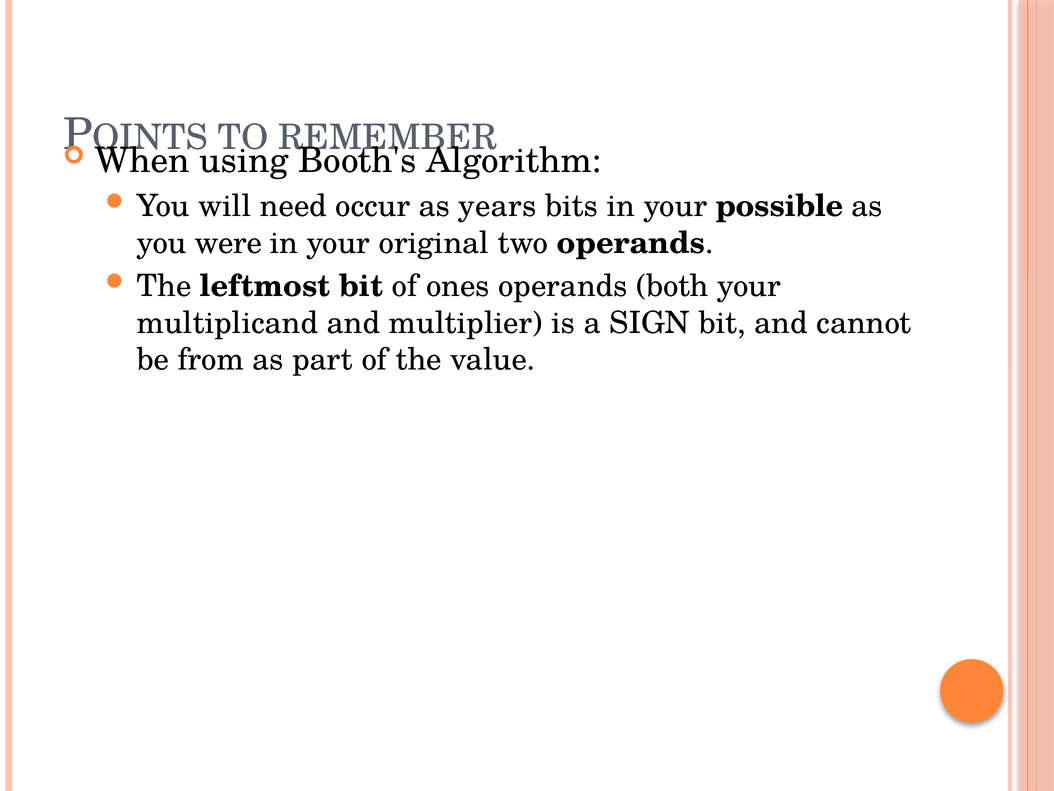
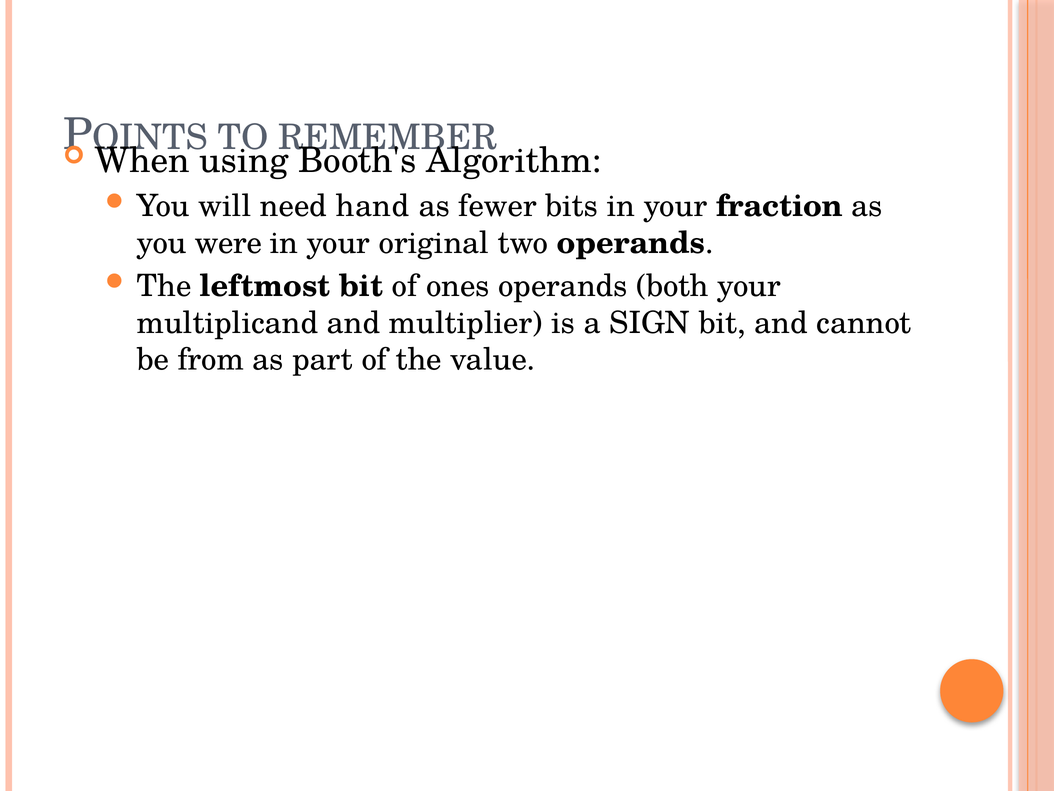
occur: occur -> hand
years: years -> fewer
possible: possible -> fraction
